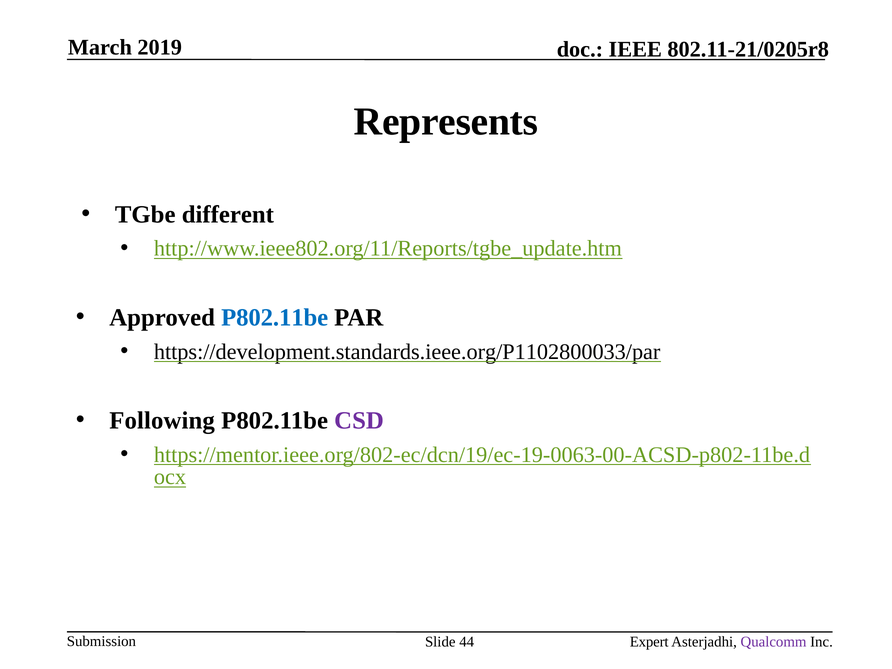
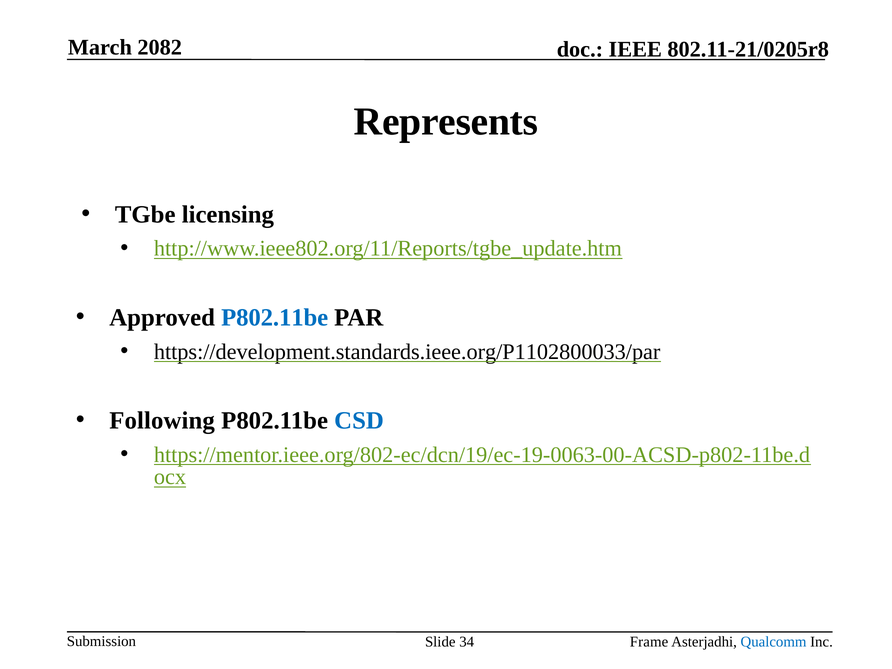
2019: 2019 -> 2082
different: different -> licensing
CSD colour: purple -> blue
44: 44 -> 34
Expert: Expert -> Frame
Qualcomm colour: purple -> blue
